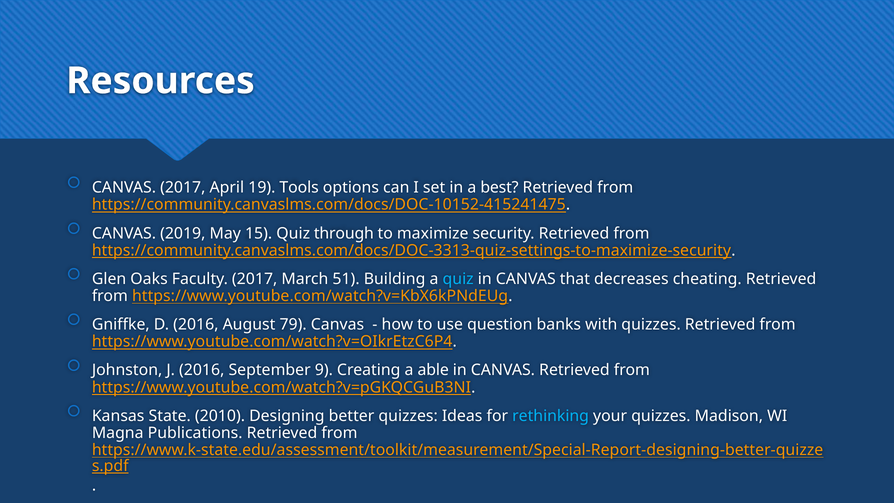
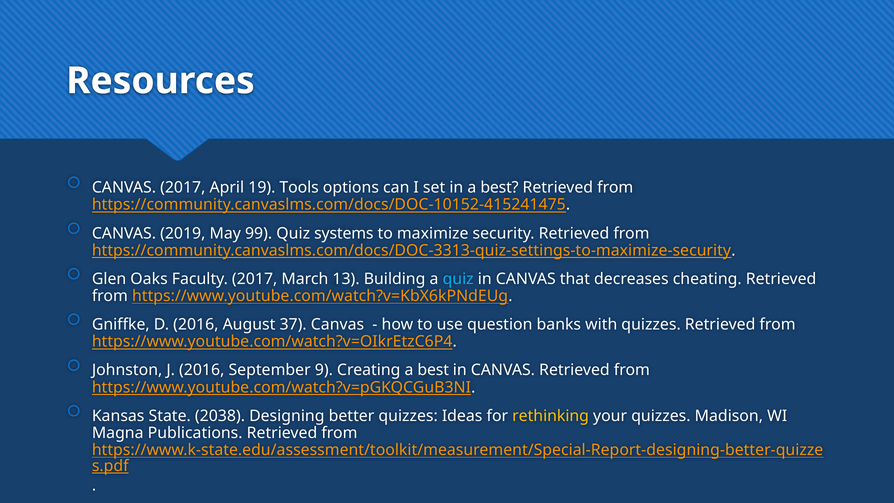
15: 15 -> 99
through: through -> systems
51: 51 -> 13
79: 79 -> 37
Creating a able: able -> best
2010: 2010 -> 2038
rethinking colour: light blue -> yellow
